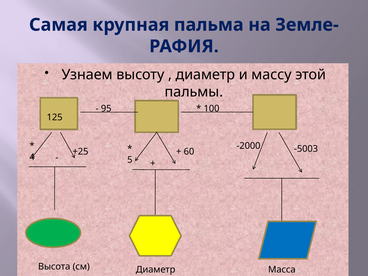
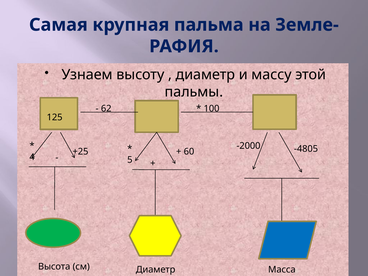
95: 95 -> 62
-5003: -5003 -> -4805
